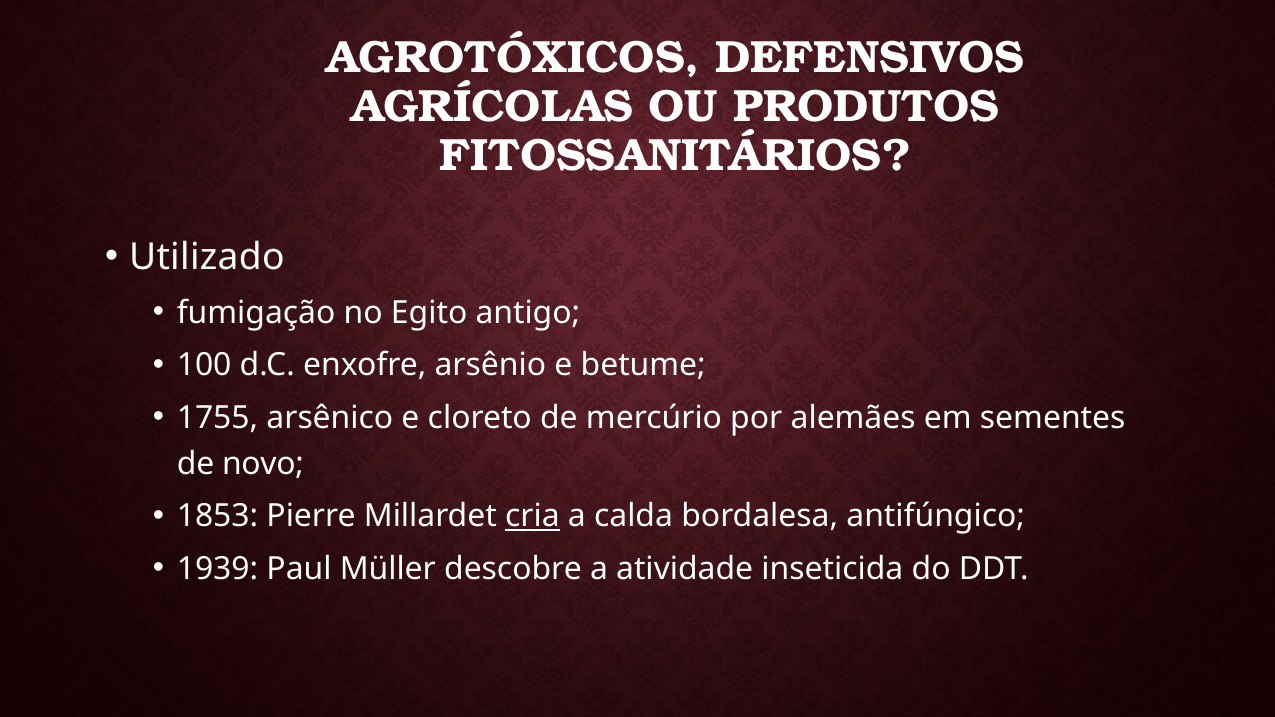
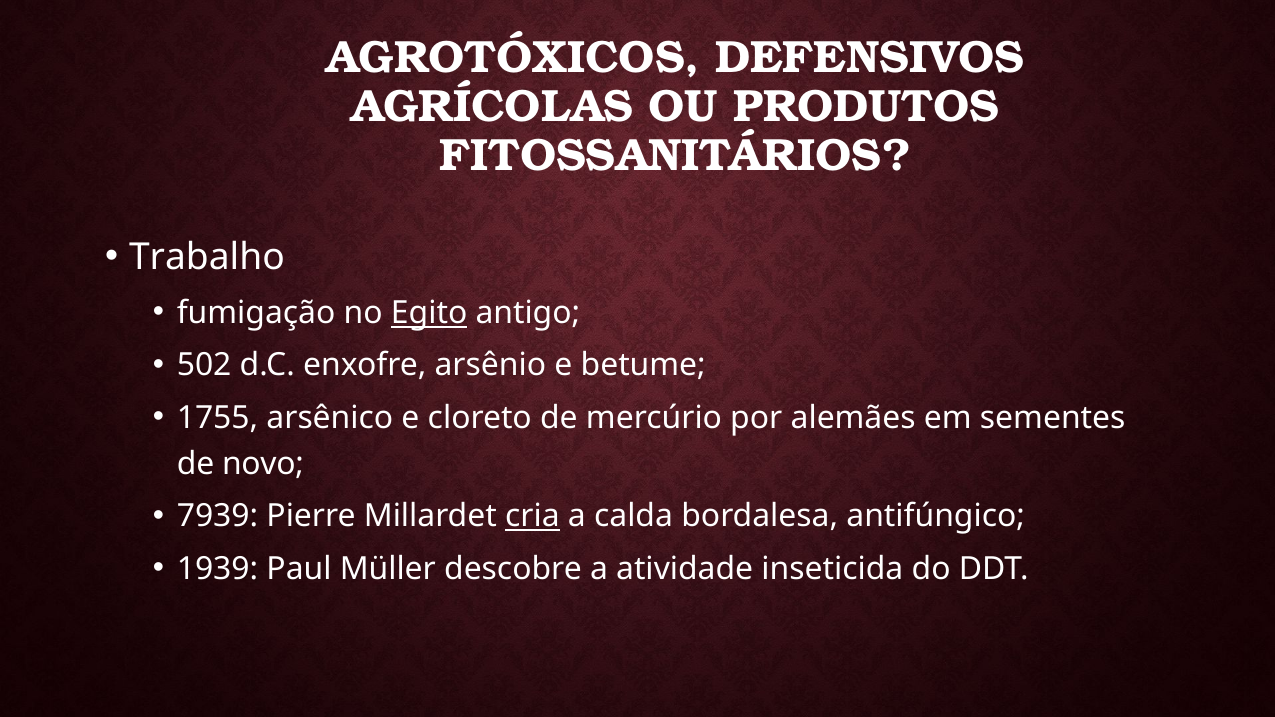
Utilizado: Utilizado -> Trabalho
Egito underline: none -> present
100: 100 -> 502
1853: 1853 -> 7939
